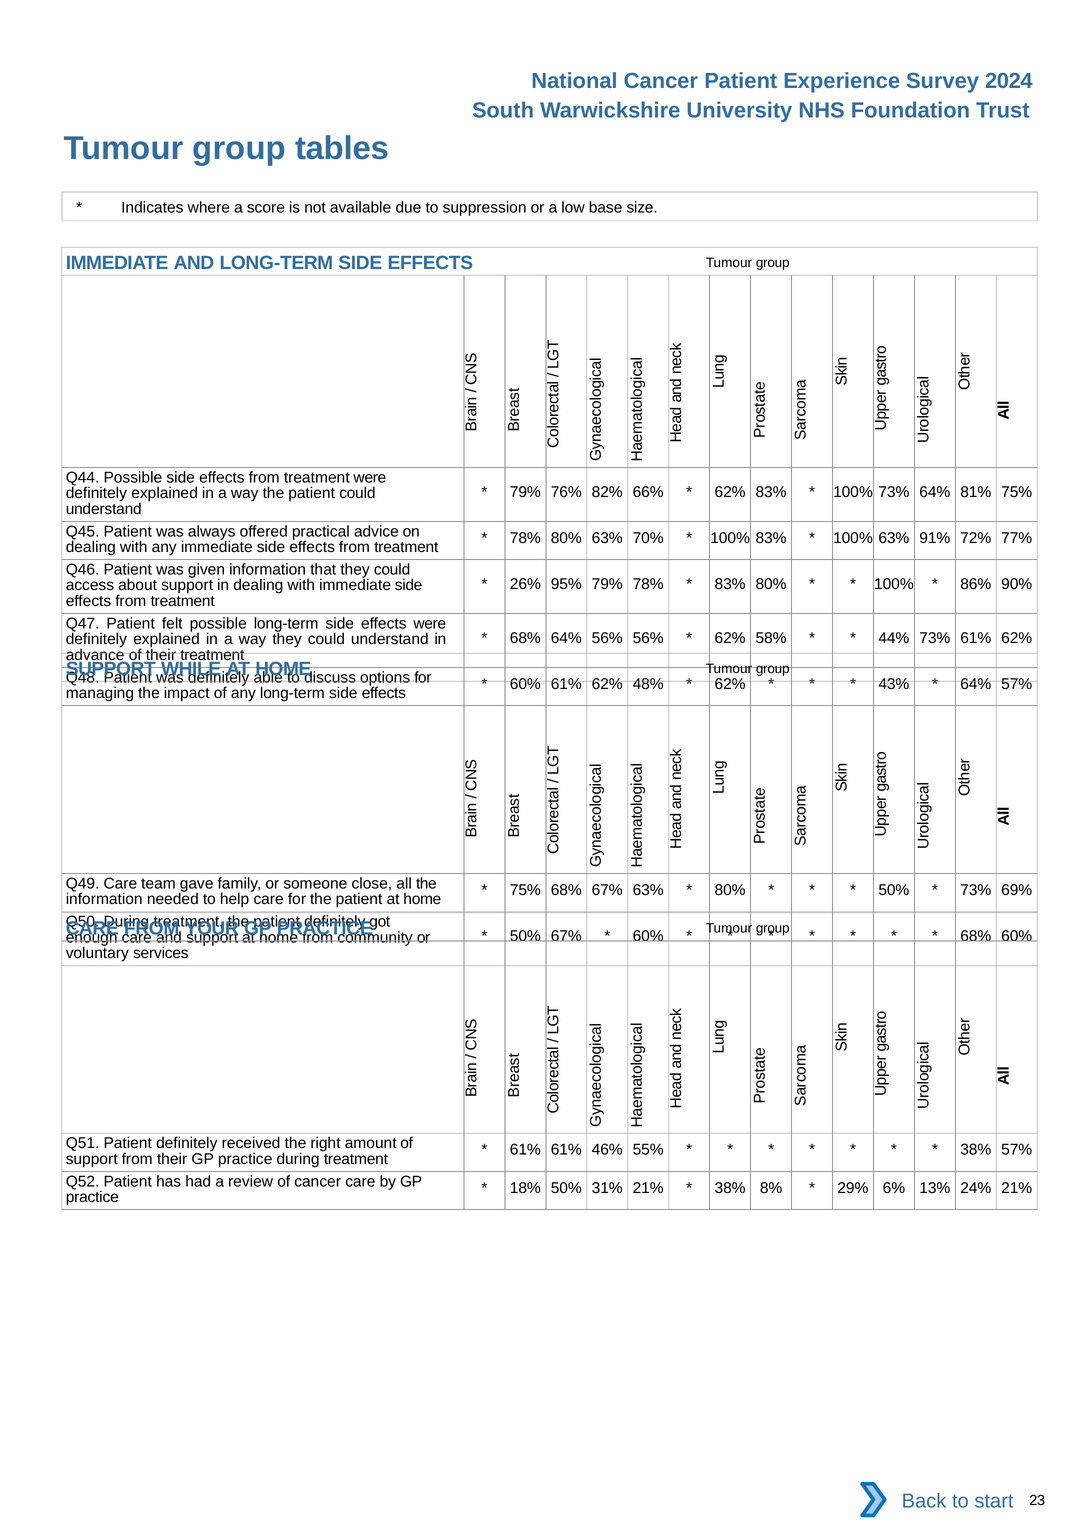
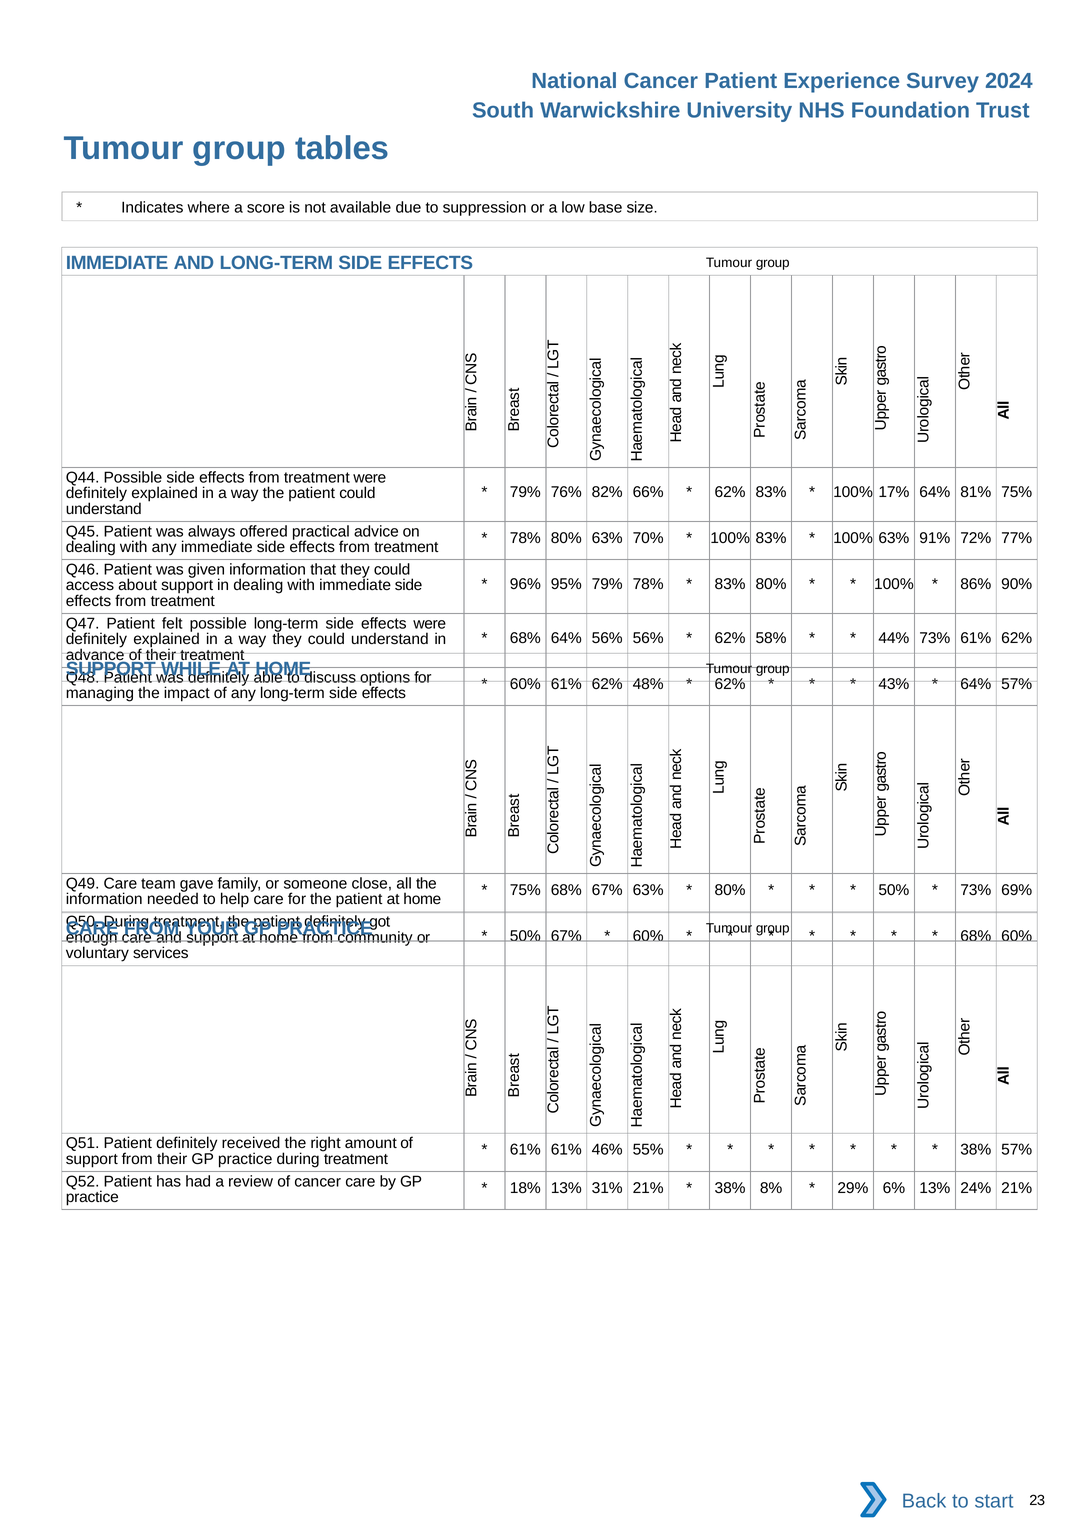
100% 73%: 73% -> 17%
26%: 26% -> 96%
18% 50%: 50% -> 13%
